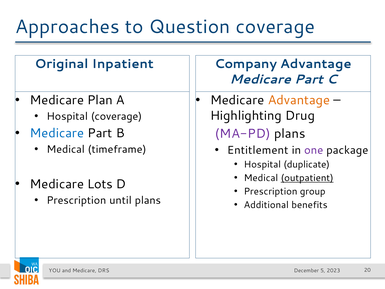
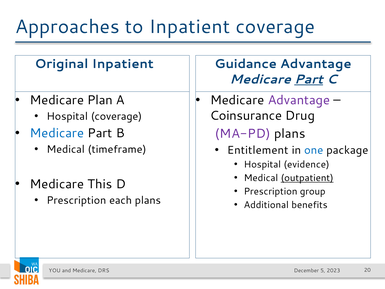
to Question: Question -> Inpatient
Company: Company -> Guidance
Part at (309, 79) underline: none -> present
Advantage at (299, 100) colour: orange -> purple
Highlighting: Highlighting -> Coinsurance
one colour: purple -> blue
duplicate: duplicate -> evidence
Lots: Lots -> This
until: until -> each
